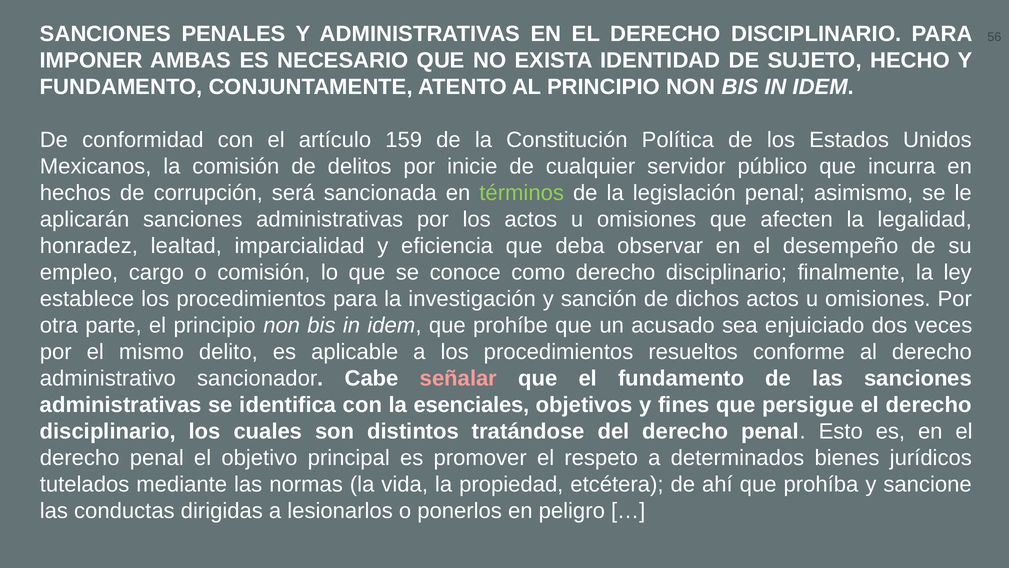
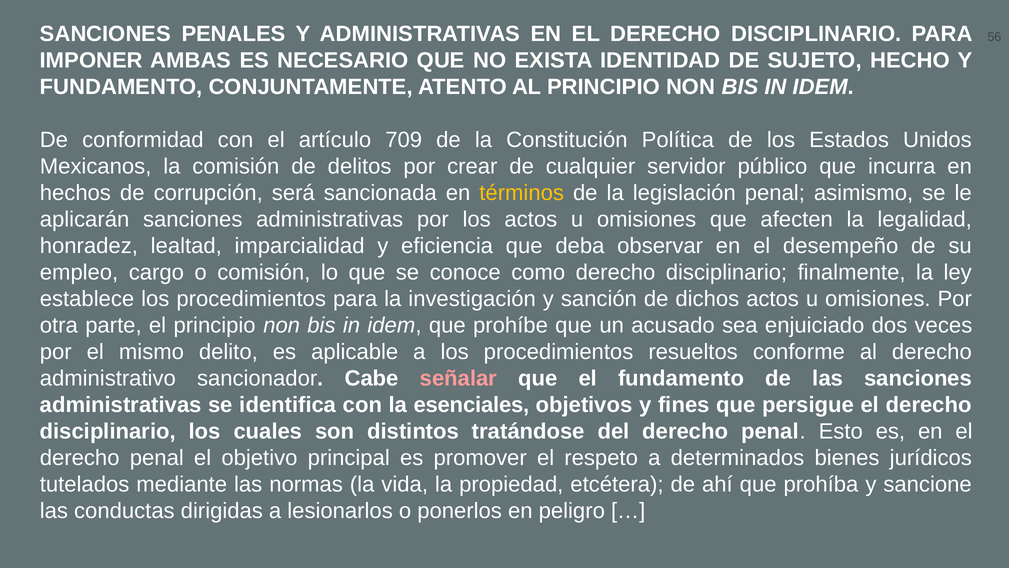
159: 159 -> 709
inicie: inicie -> crear
términos colour: light green -> yellow
